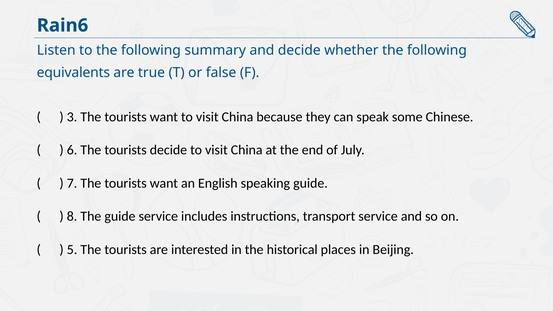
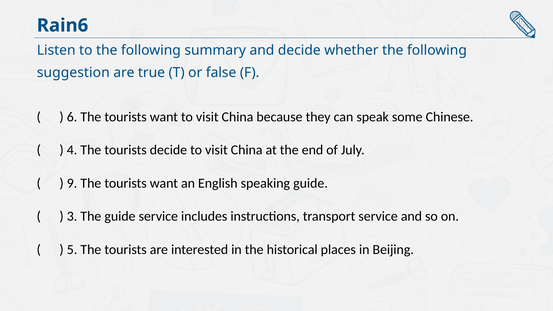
equivalents: equivalents -> suggestion
3: 3 -> 6
6: 6 -> 4
7: 7 -> 9
8: 8 -> 3
